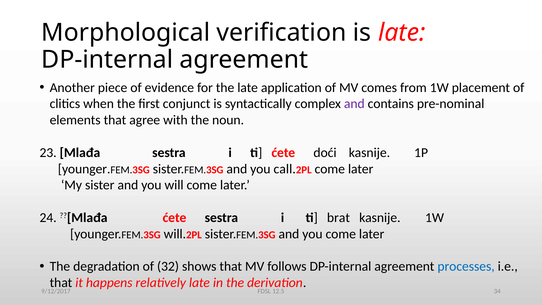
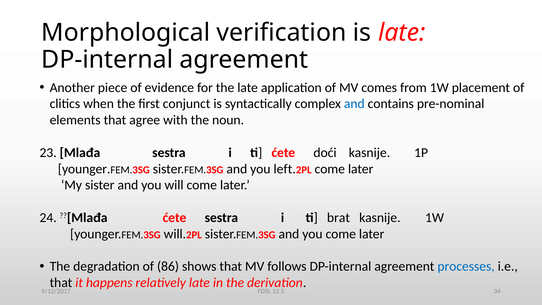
and at (354, 104) colour: purple -> blue
call: call -> left
32: 32 -> 86
